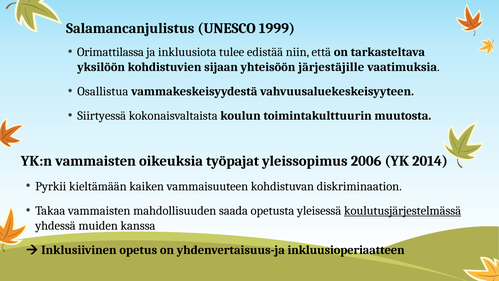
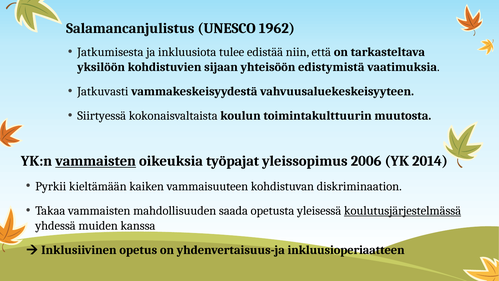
1999: 1999 -> 1962
Orimattilassa: Orimattilassa -> Jatkumisesta
järjestäjille: järjestäjille -> edistymistä
Osallistua: Osallistua -> Jatkuvasti
vammaisten at (96, 161) underline: none -> present
